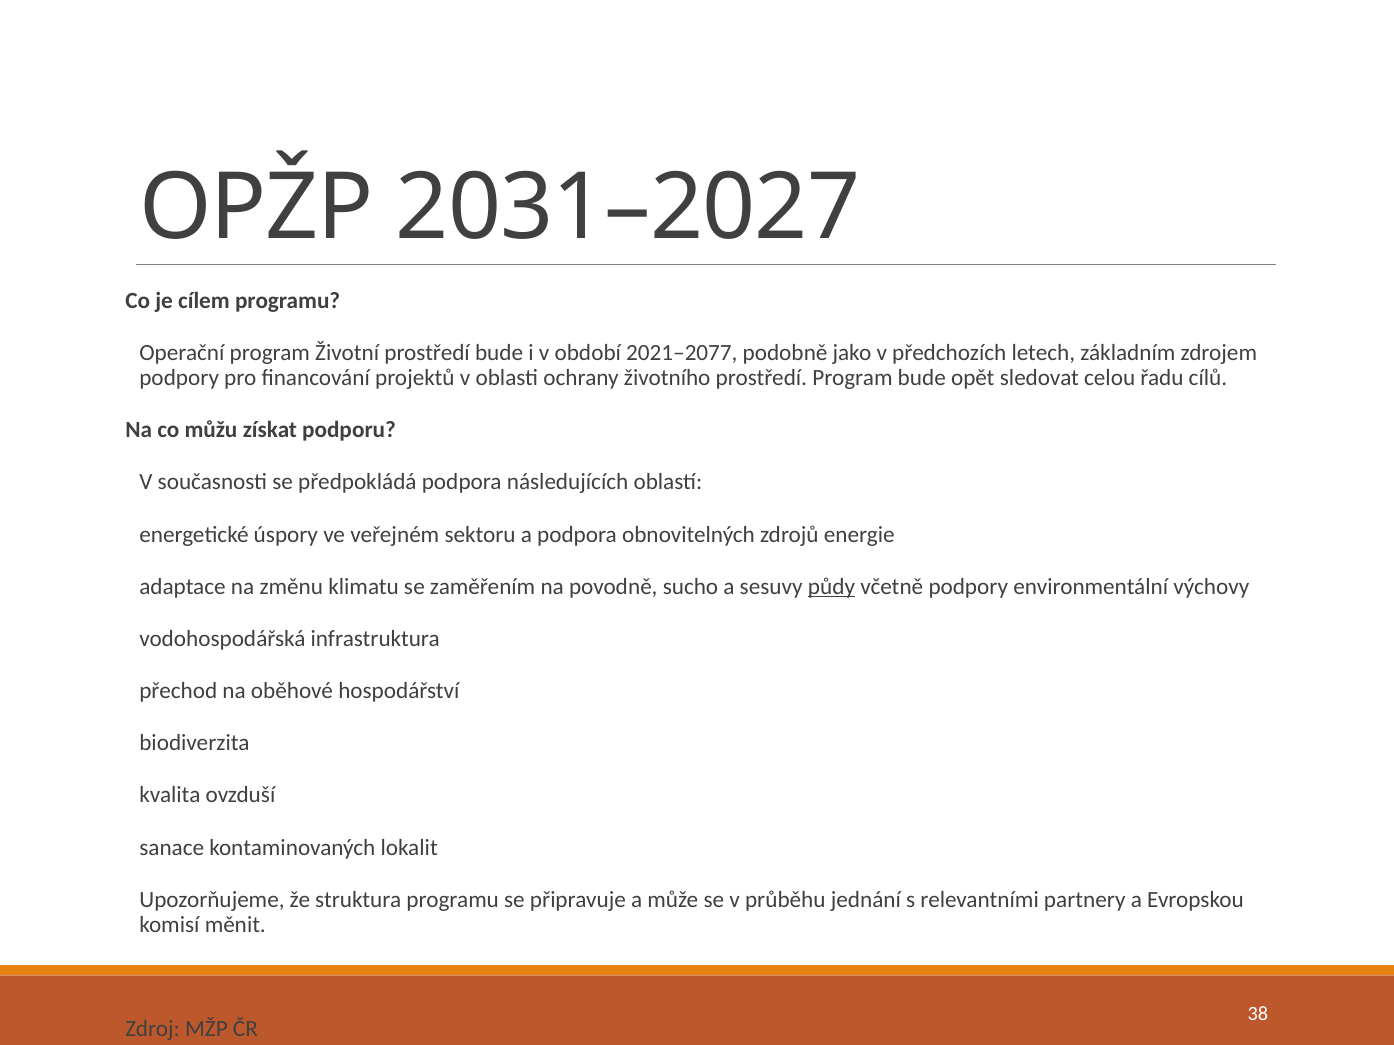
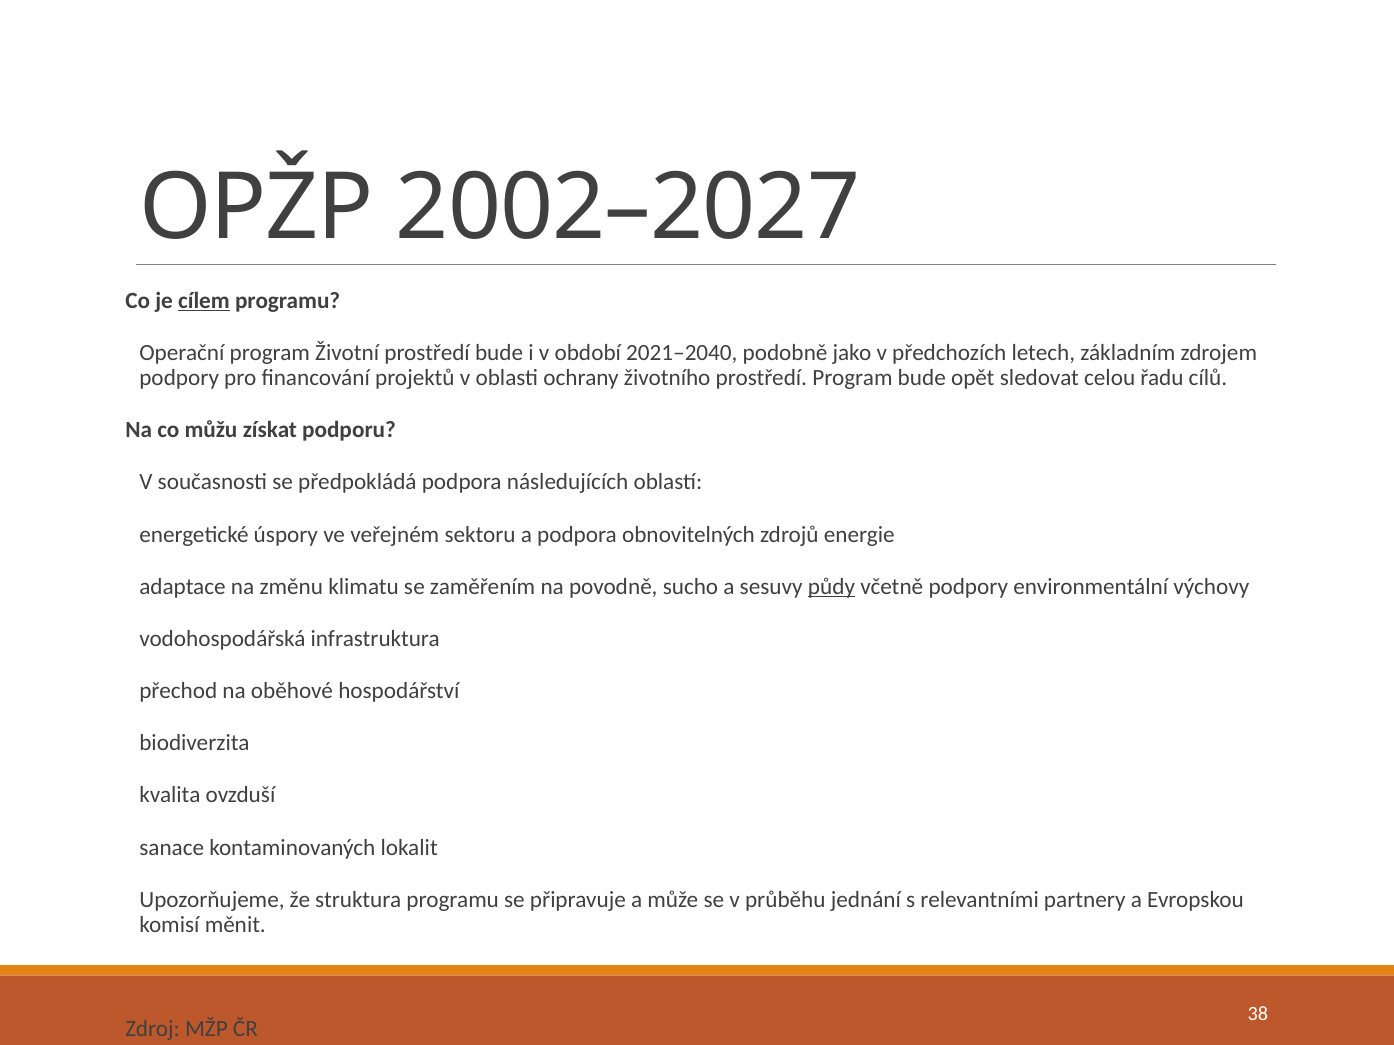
2031–2027: 2031–2027 -> 2002–2027
cílem underline: none -> present
2021–2077: 2021–2077 -> 2021–2040
